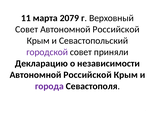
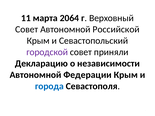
2079: 2079 -> 2064
Российской at (88, 75): Российской -> Федерации
города colour: purple -> blue
